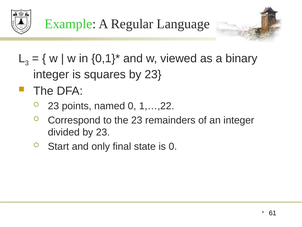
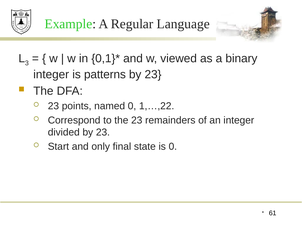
squares: squares -> patterns
